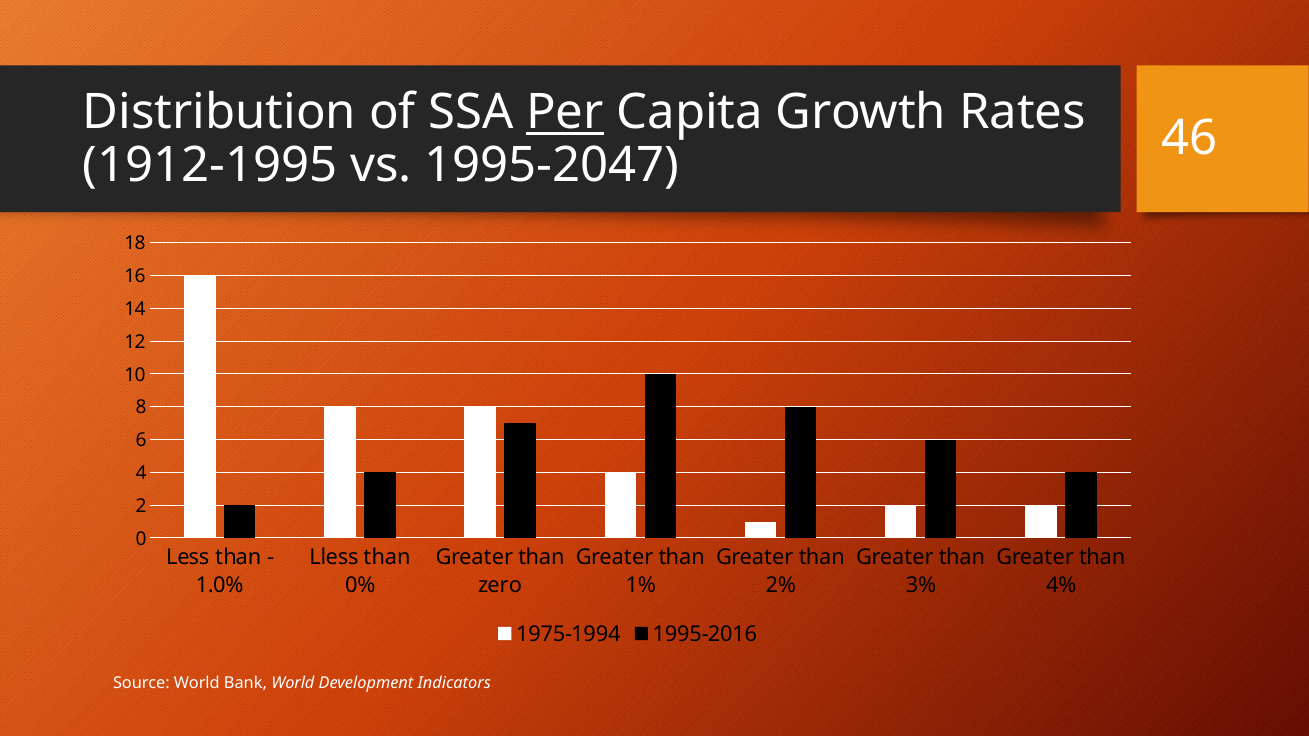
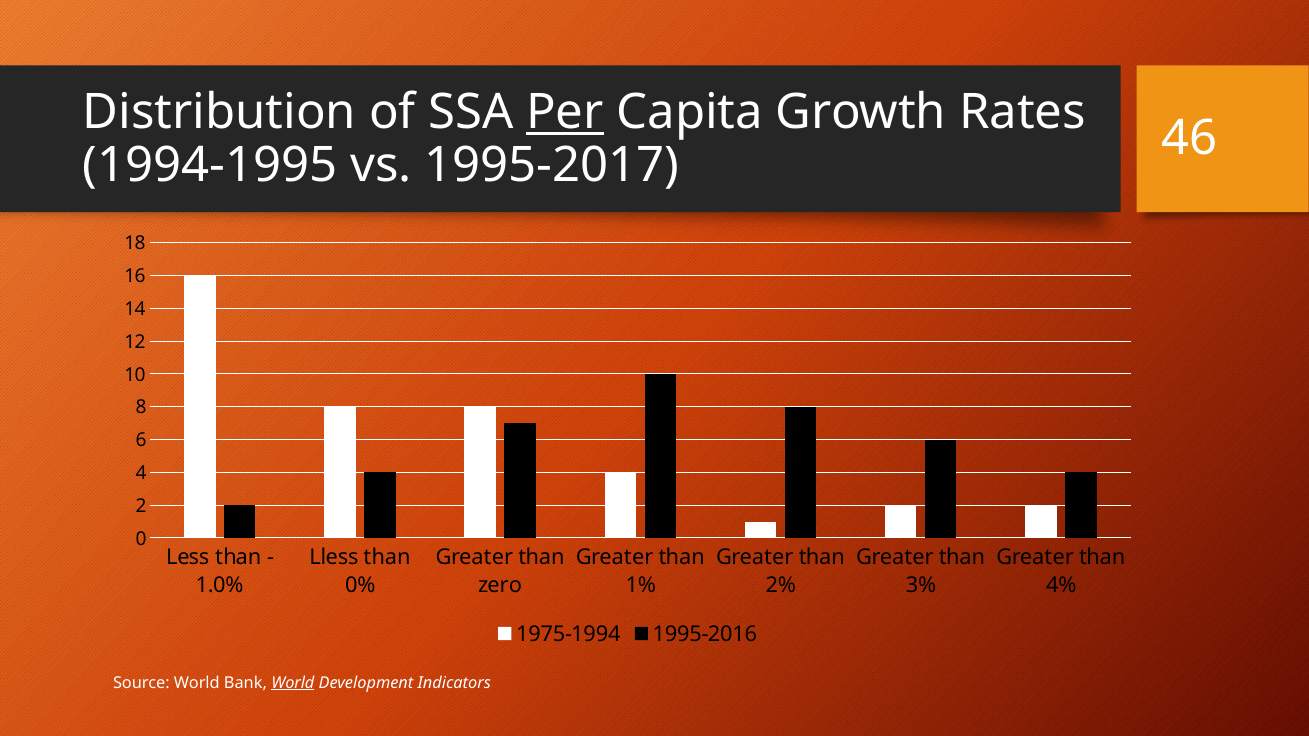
1912-1995: 1912-1995 -> 1994-1995
1995-2047: 1995-2047 -> 1995-2017
World at (293, 683) underline: none -> present
